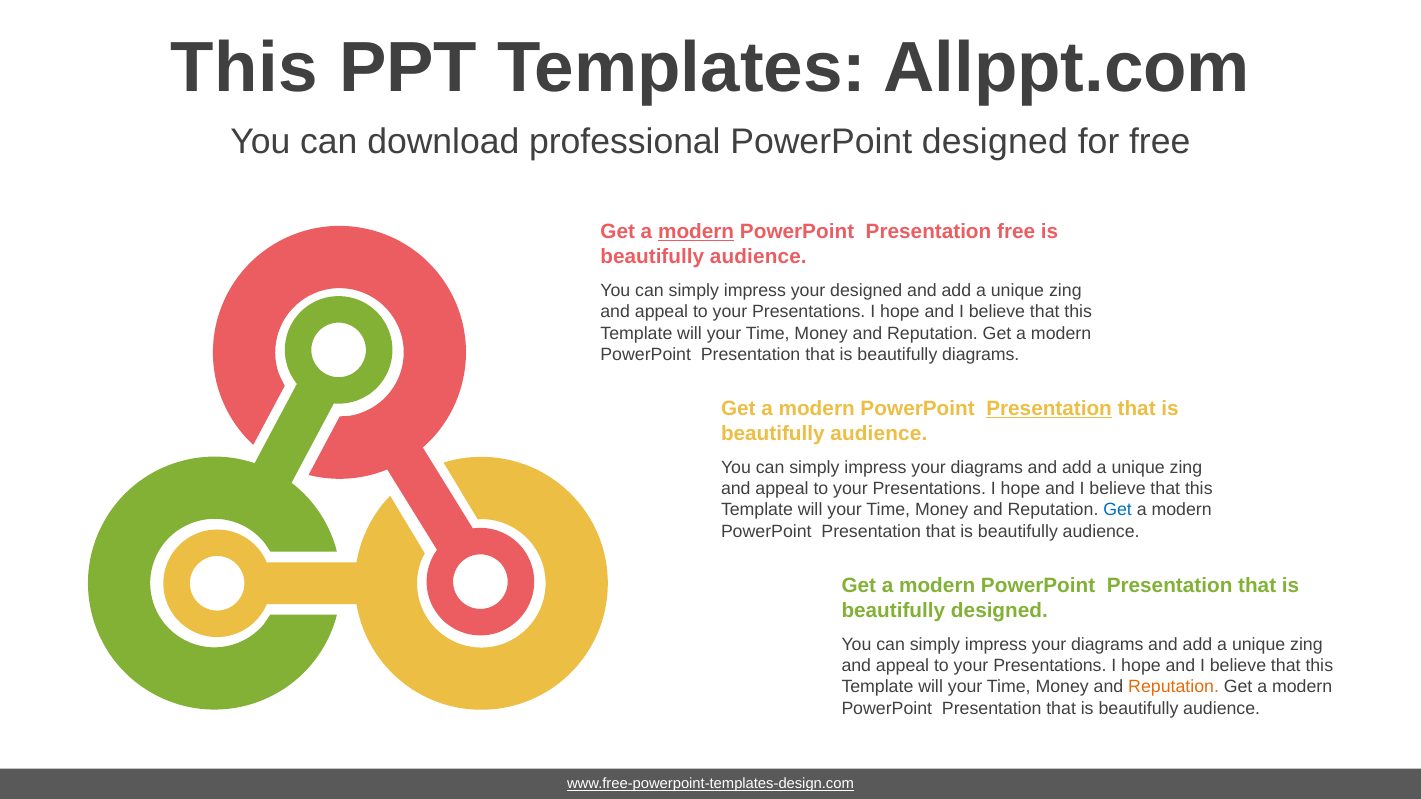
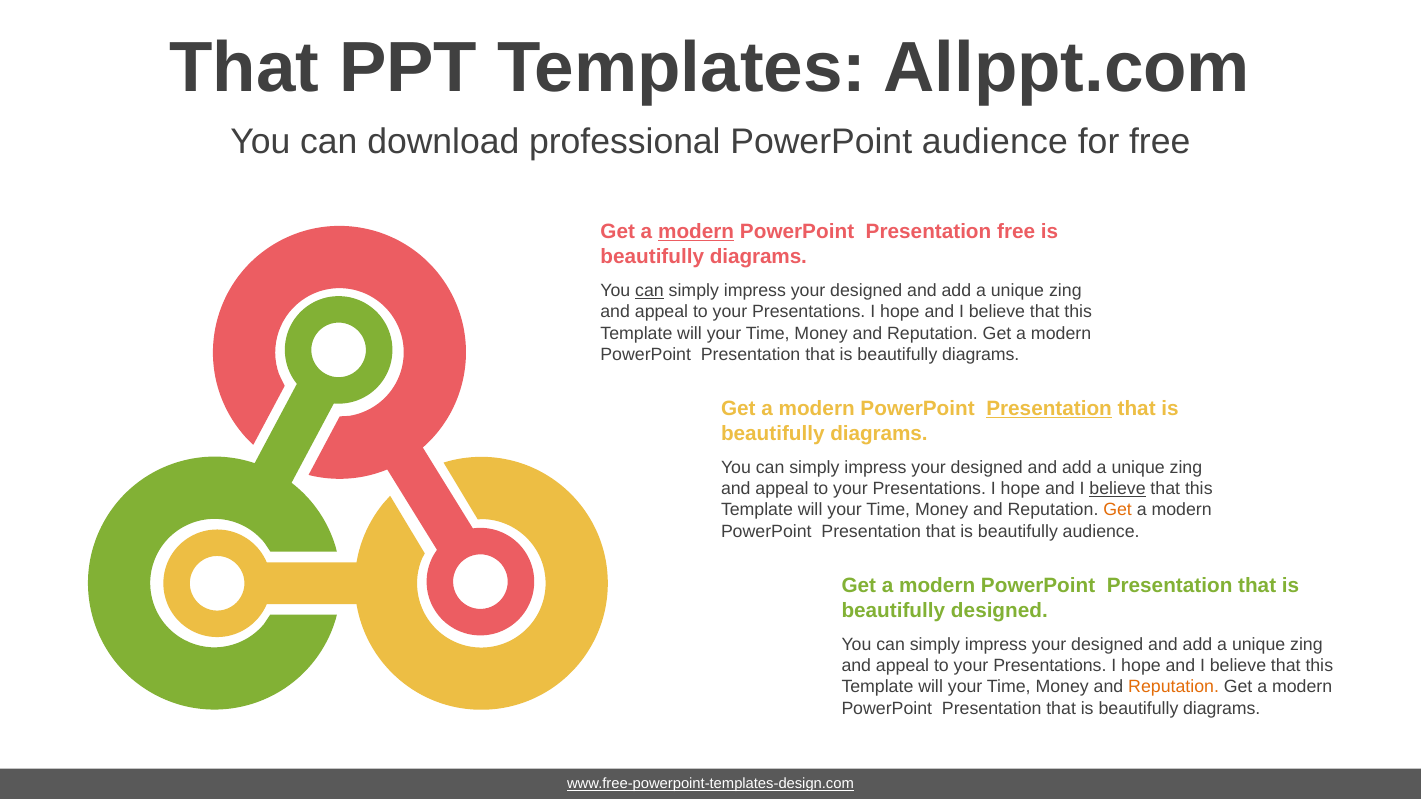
This at (244, 68): This -> That
PowerPoint designed: designed -> audience
audience at (758, 257): audience -> diagrams
can at (650, 291) underline: none -> present
audience at (879, 433): audience -> diagrams
diagrams at (987, 468): diagrams -> designed
believe at (1118, 489) underline: none -> present
Get at (1118, 510) colour: blue -> orange
diagrams at (1107, 644): diagrams -> designed
audience at (1222, 708): audience -> diagrams
